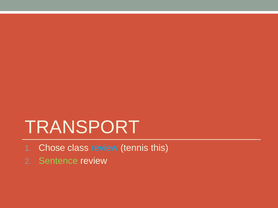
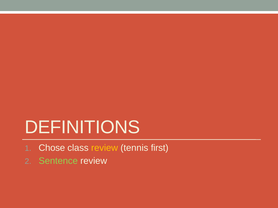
TRANSPORT: TRANSPORT -> DEFINITIONS
review at (105, 148) colour: light blue -> yellow
this: this -> first
